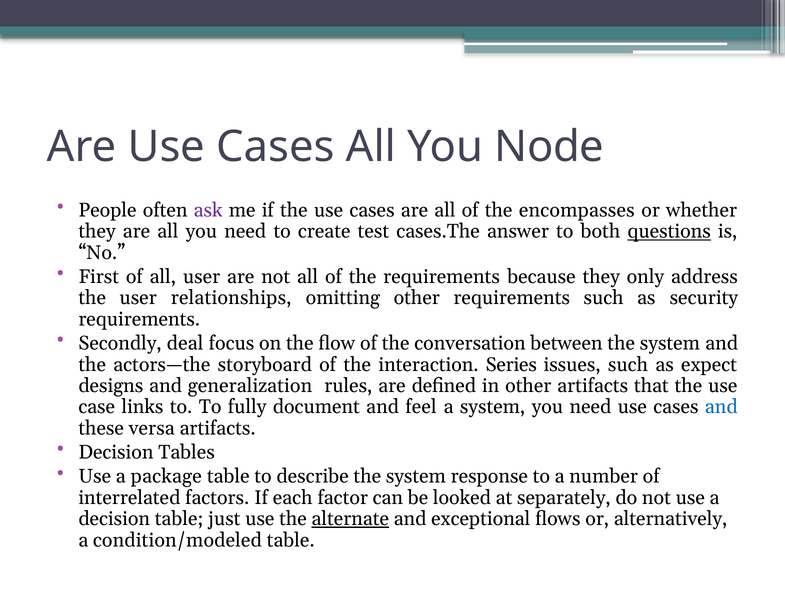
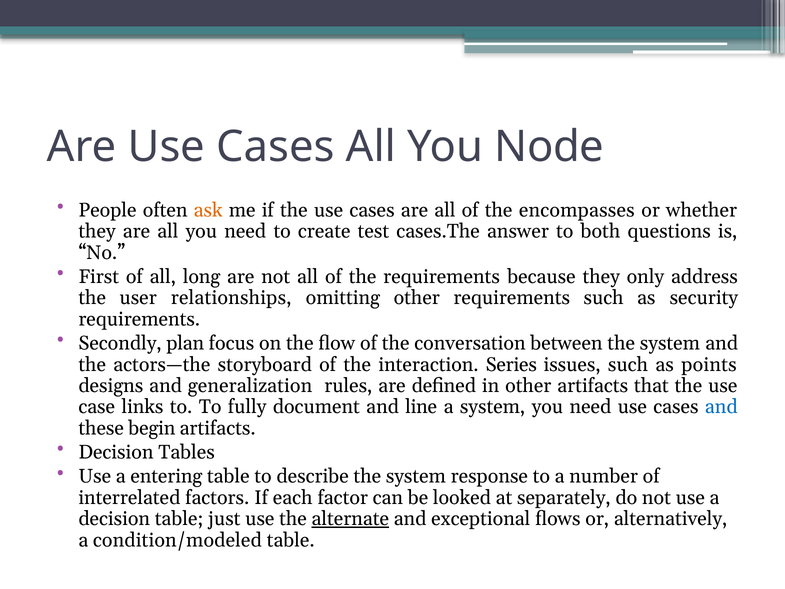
ask colour: purple -> orange
questions underline: present -> none
all user: user -> long
deal: deal -> plan
expect: expect -> points
feel: feel -> line
versa: versa -> begin
package: package -> entering
